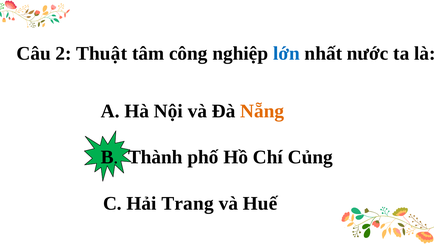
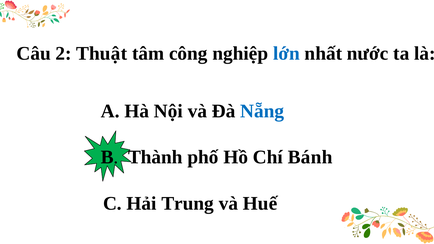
Nẵng colour: orange -> blue
Củng: Củng -> Bánh
Trang: Trang -> Trung
